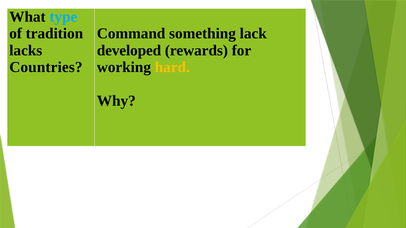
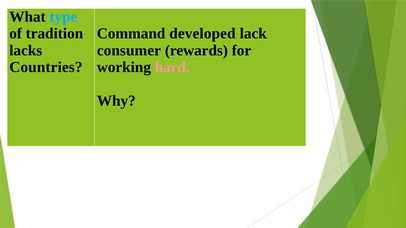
something: something -> developed
developed: developed -> consumer
hard colour: yellow -> pink
